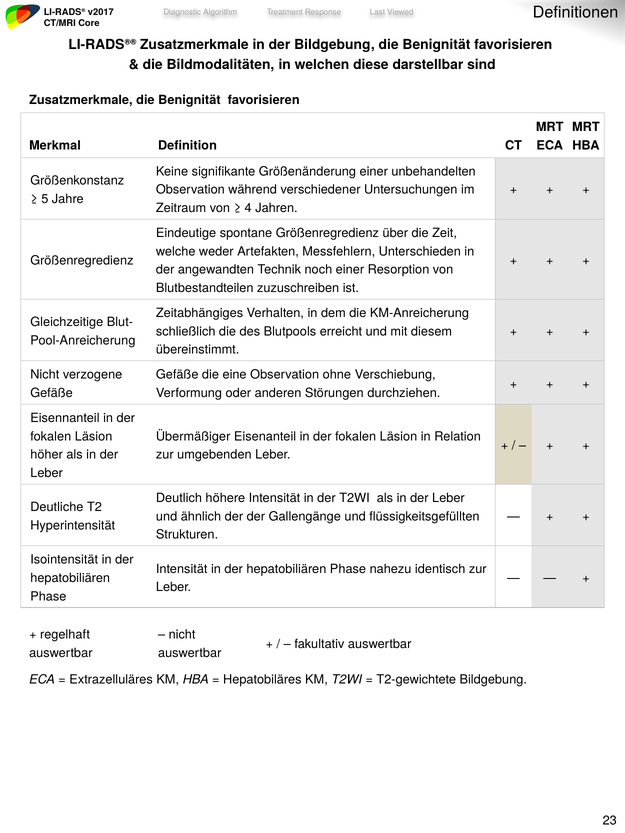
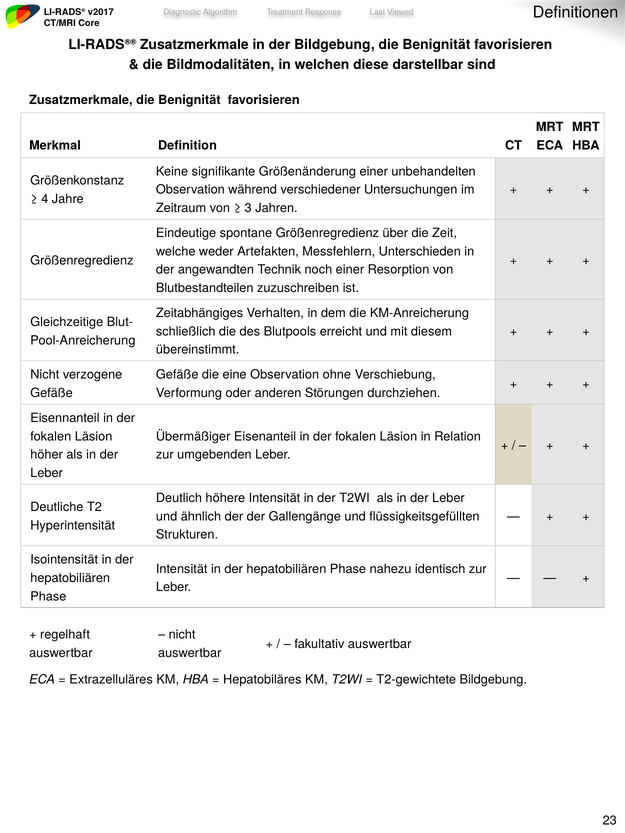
5: 5 -> 4
4: 4 -> 3
